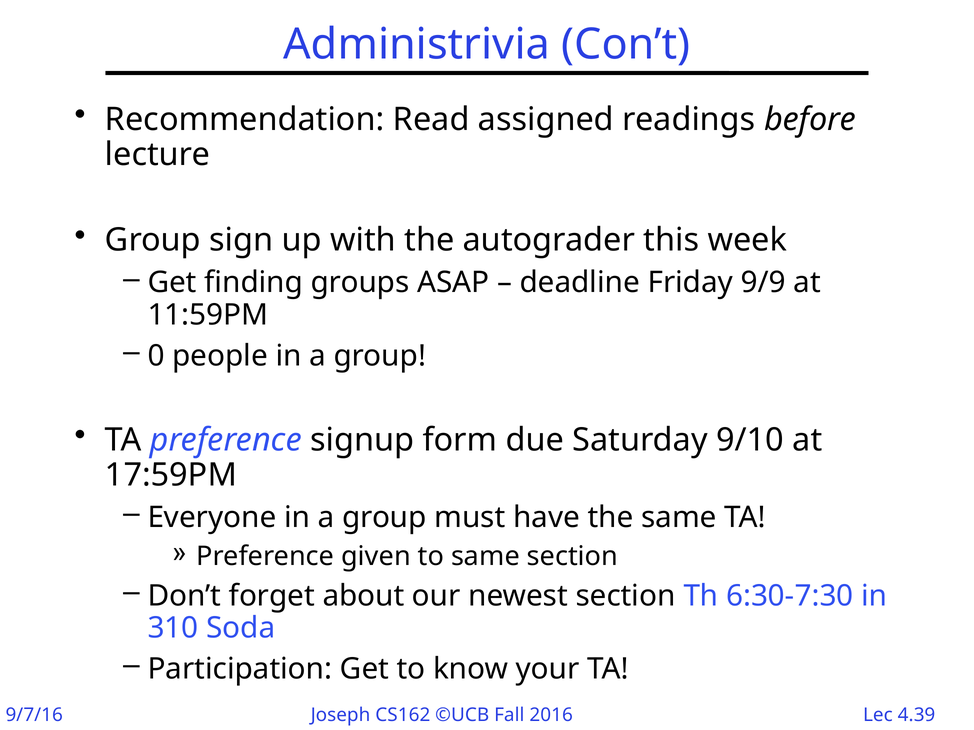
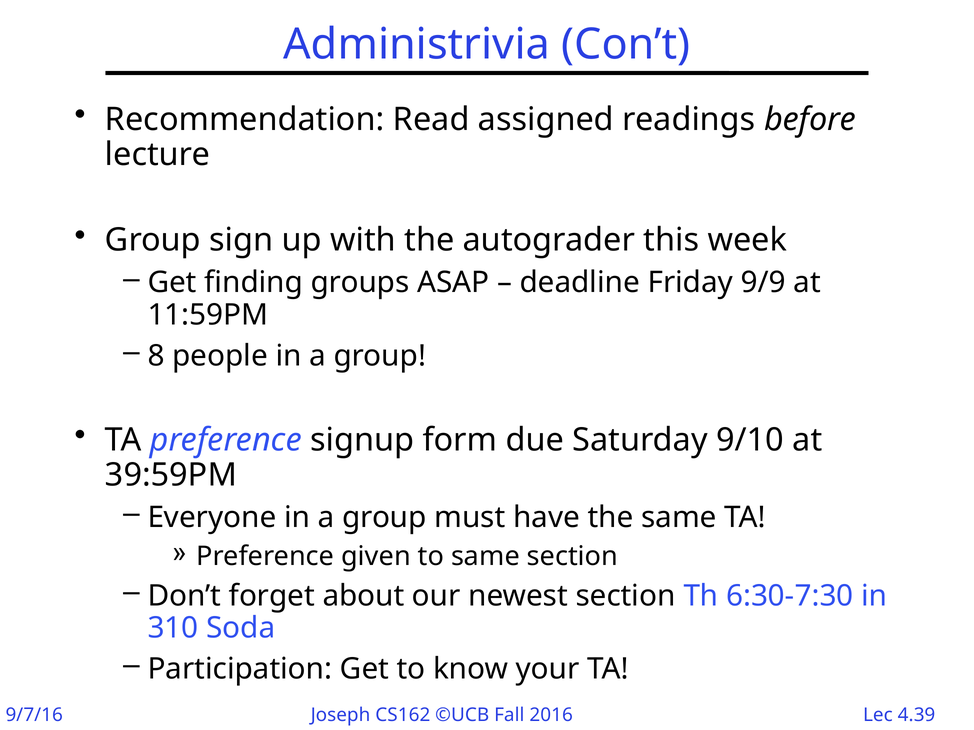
0: 0 -> 8
17:59PM: 17:59PM -> 39:59PM
